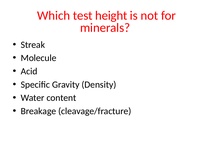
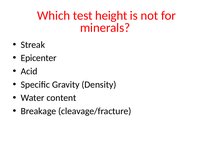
Molecule: Molecule -> Epicenter
